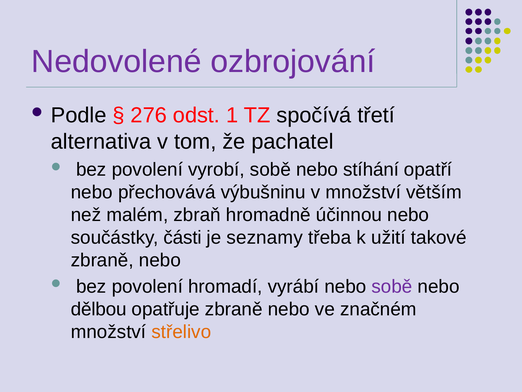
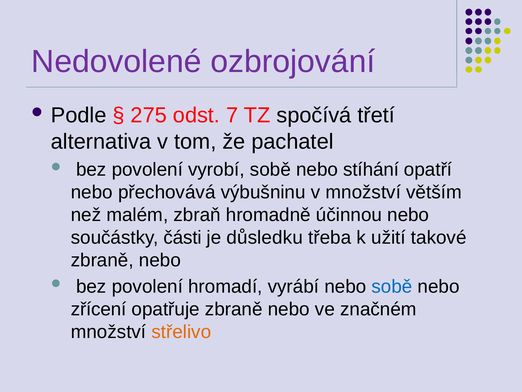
276: 276 -> 275
1: 1 -> 7
seznamy: seznamy -> důsledku
sobě at (392, 286) colour: purple -> blue
dělbou: dělbou -> zřícení
